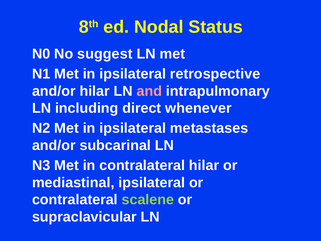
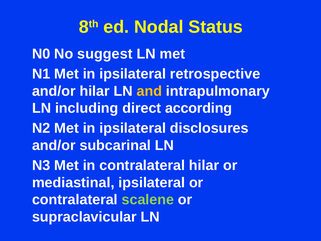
and colour: pink -> yellow
whenever: whenever -> according
metastases: metastases -> disclosures
